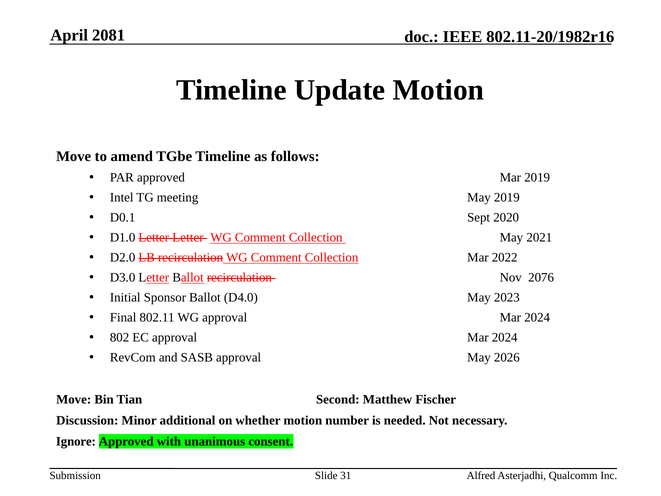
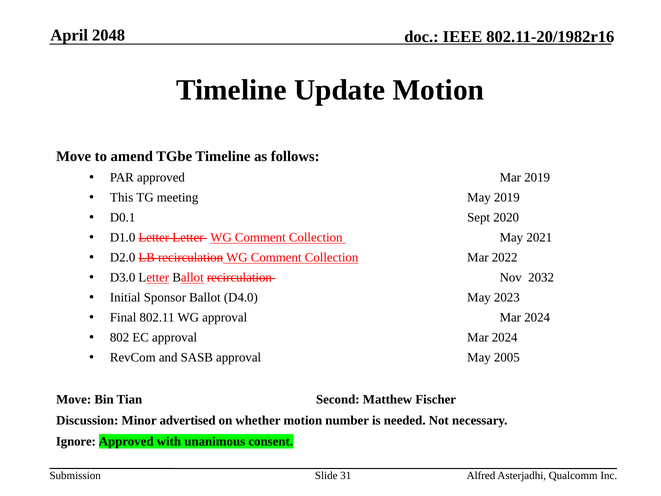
2081: 2081 -> 2048
Intel: Intel -> This
2076: 2076 -> 2032
2026: 2026 -> 2005
additional: additional -> advertised
